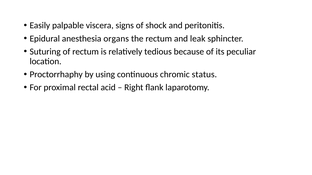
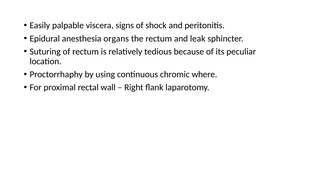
status: status -> where
acid: acid -> wall
